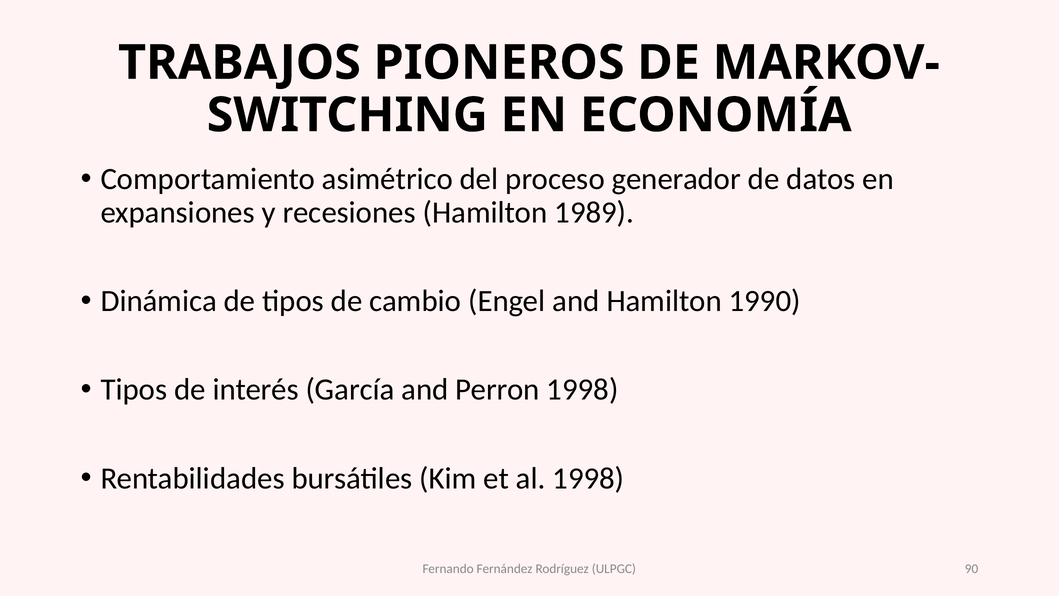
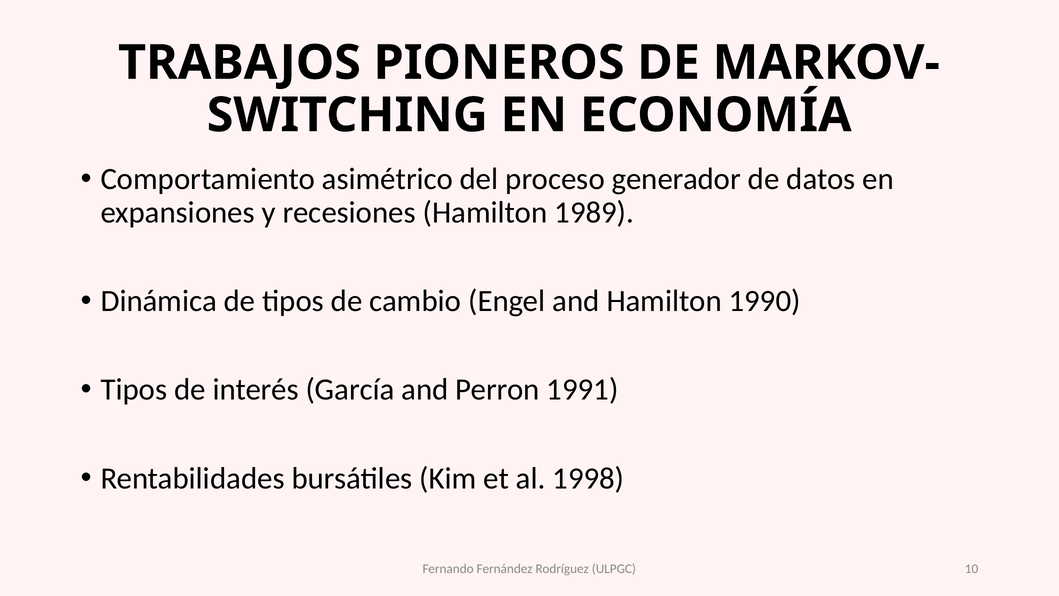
Perron 1998: 1998 -> 1991
90: 90 -> 10
